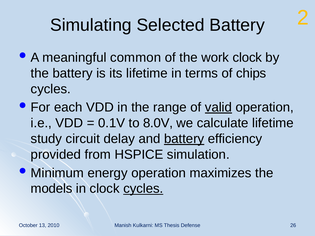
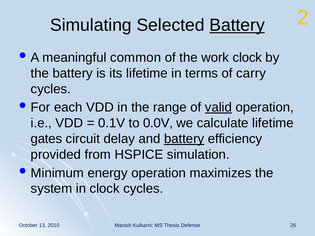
Battery at (237, 25) underline: none -> present
chips: chips -> carry
8.0V: 8.0V -> 0.0V
study: study -> gates
models: models -> system
cycles at (143, 189) underline: present -> none
